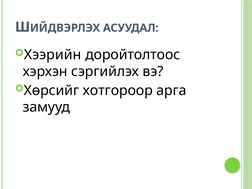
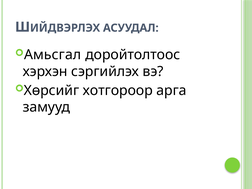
Хээрийн: Хээрийн -> Амьсгал
